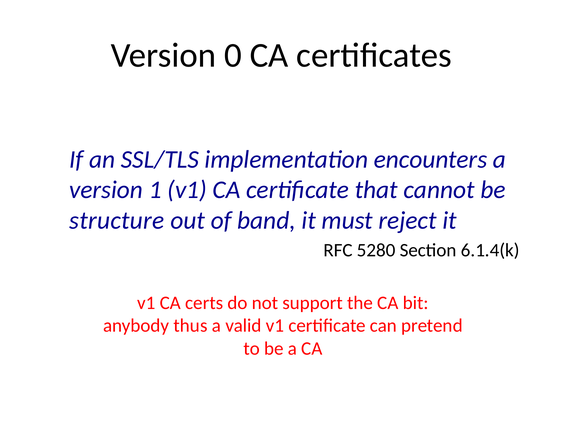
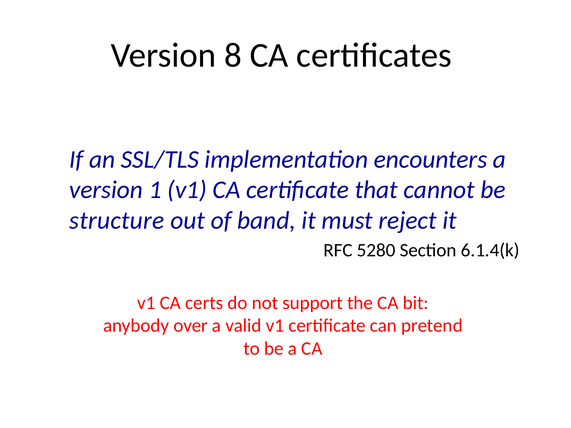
0: 0 -> 8
thus: thus -> over
